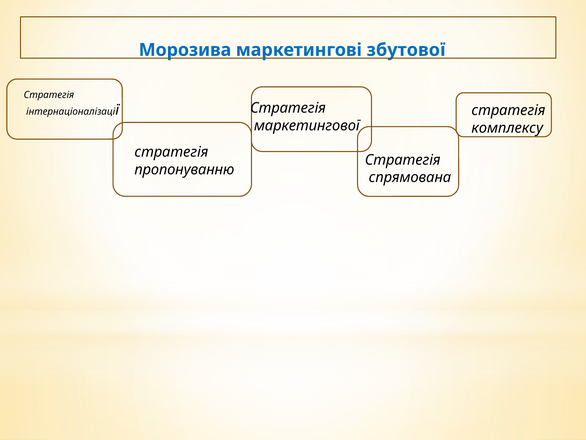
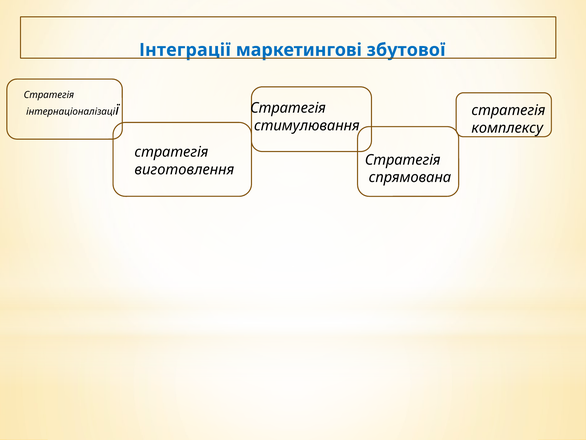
Морозива: Морозива -> Інтеграції
маркетингової: маркетингової -> стимулювання
пропонуванню: пропонуванню -> виготовлення
